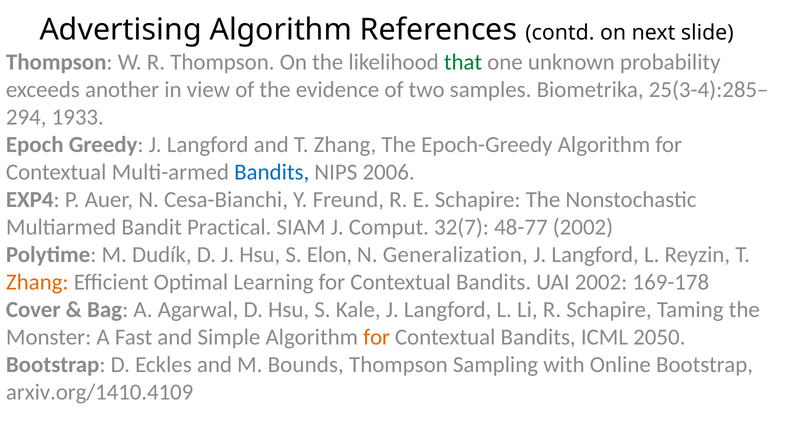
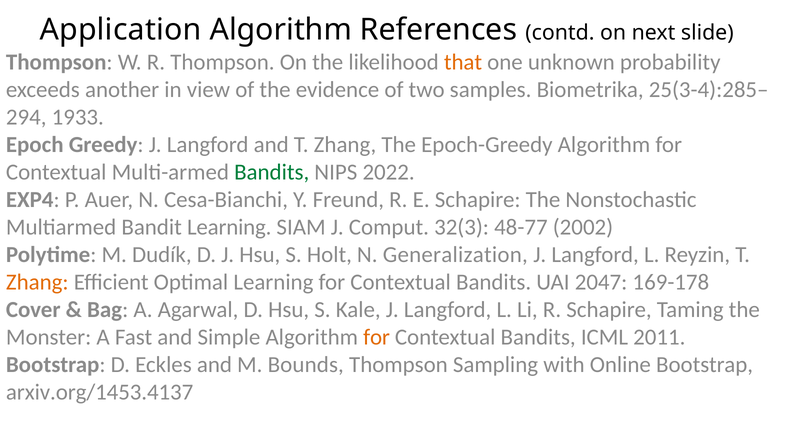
Advertising: Advertising -> Application
that colour: green -> orange
Bandits at (272, 172) colour: blue -> green
2006: 2006 -> 2022
Bandit Practical: Practical -> Learning
32(7: 32(7 -> 32(3
Elon: Elon -> Holt
UAI 2002: 2002 -> 2047
2050: 2050 -> 2011
arxiv.org/1410.4109: arxiv.org/1410.4109 -> arxiv.org/1453.4137
